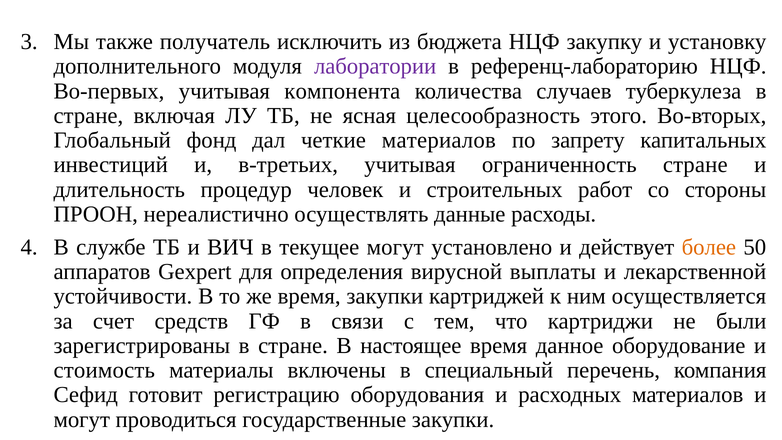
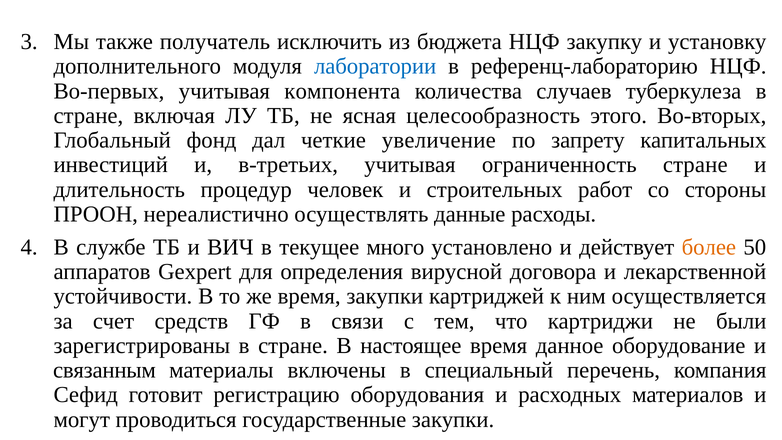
лаборатории colour: purple -> blue
четкие материалов: материалов -> увеличение
текущее могут: могут -> много
выплаты: выплаты -> договора
стоимость: стоимость -> связанным
